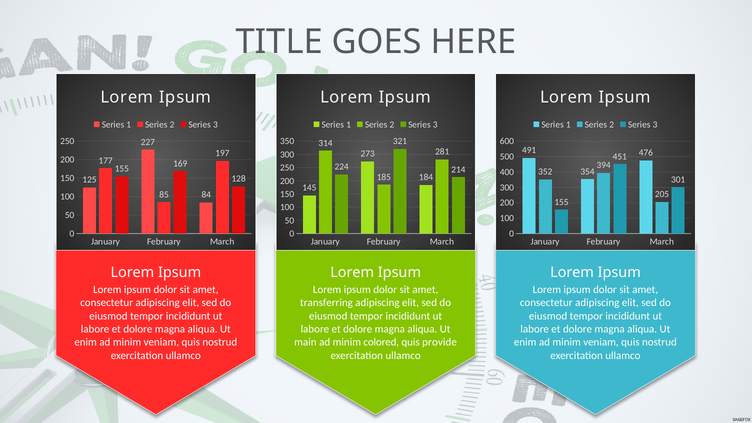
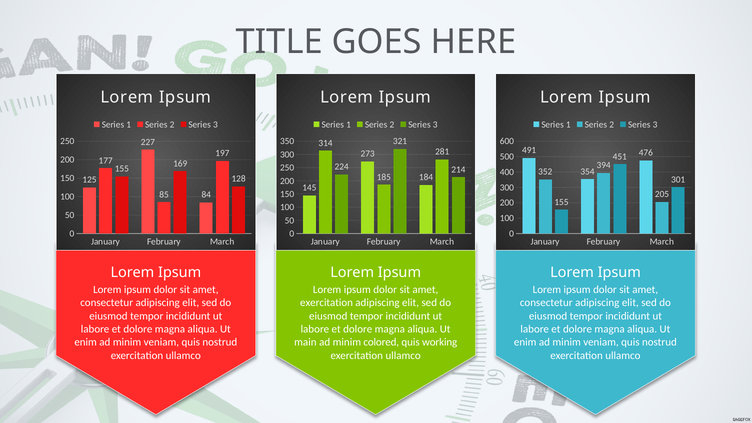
transferring at (326, 303): transferring -> exercitation
provide: provide -> working
